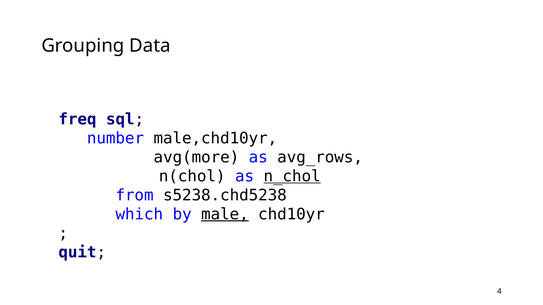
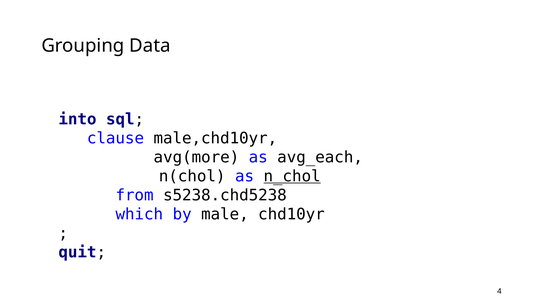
freq: freq -> into
number: number -> clause
avg_rows: avg_rows -> avg_each
male underline: present -> none
